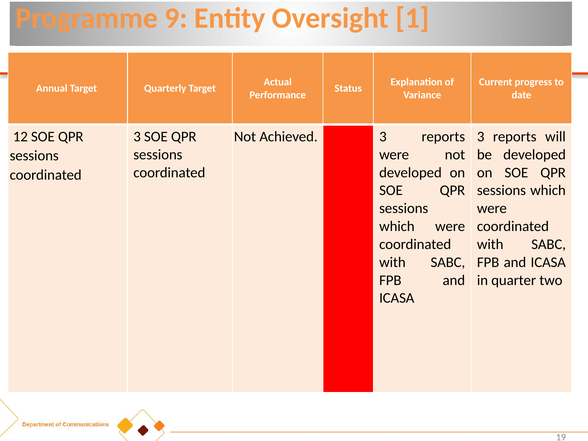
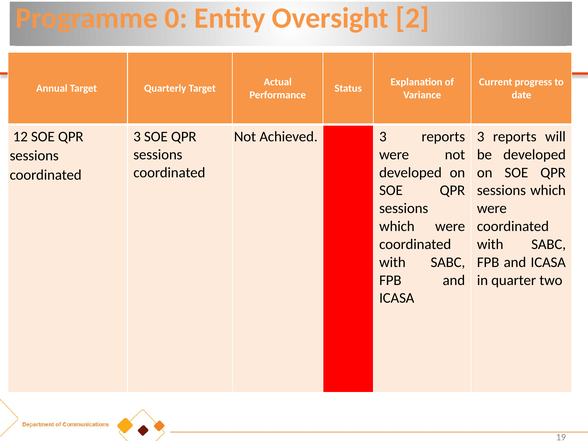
9: 9 -> 0
1: 1 -> 2
